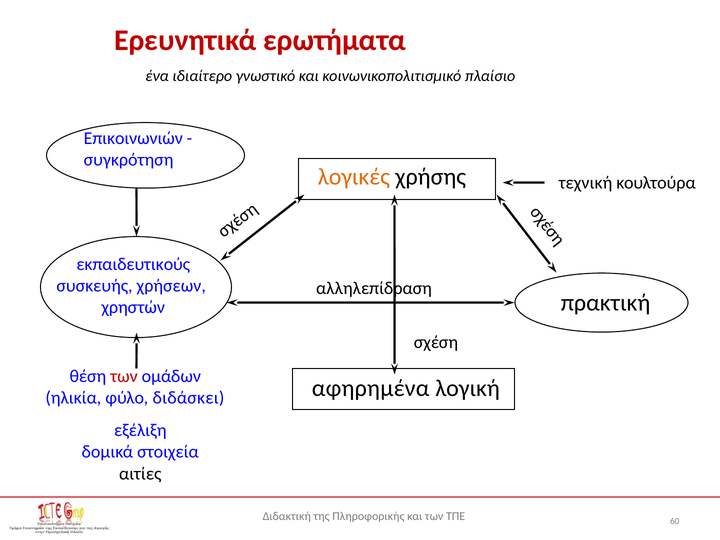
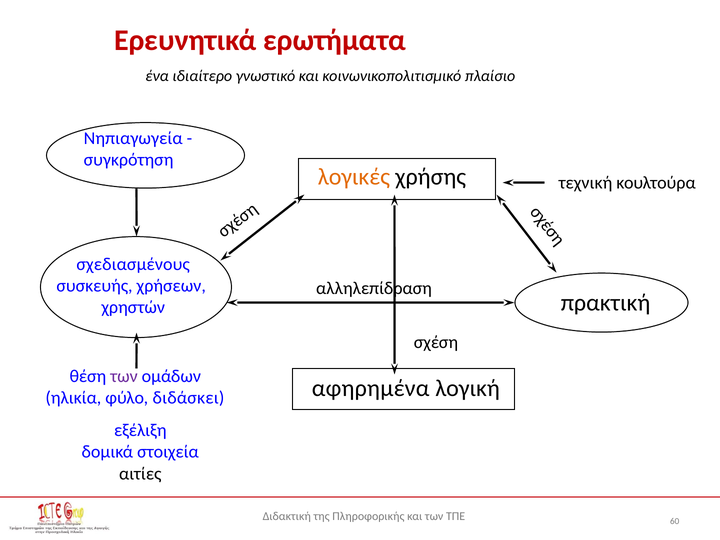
Επικοινωνιών: Επικοινωνιών -> Νηπιαγωγεία
εκπαιδευτικούς: εκπαιδευτικούς -> σχεδιασμένους
των at (124, 376) colour: red -> purple
